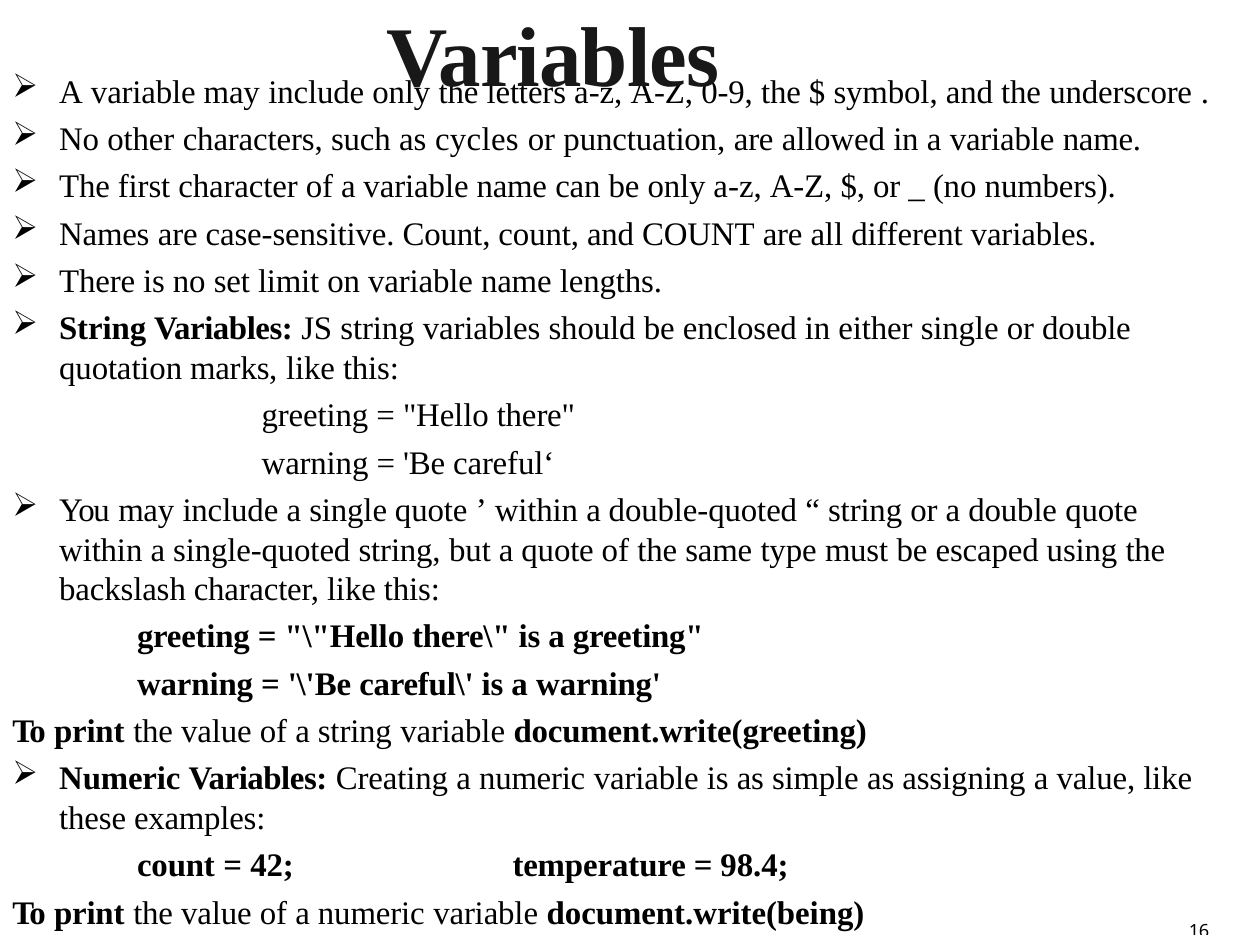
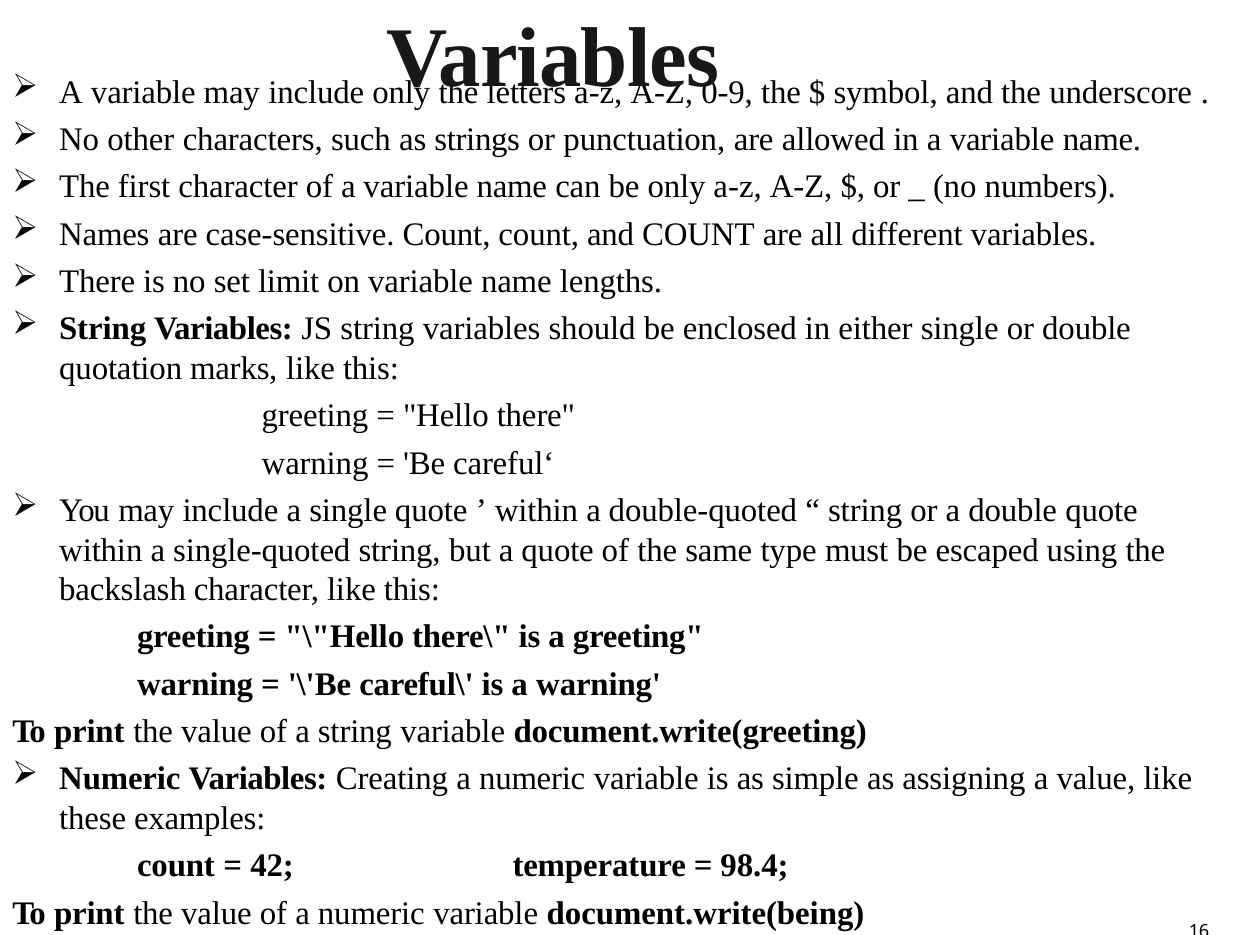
cycles: cycles -> strings
